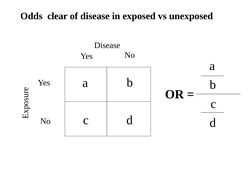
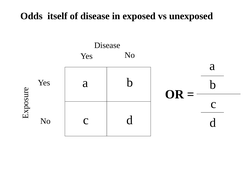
clear: clear -> itself
